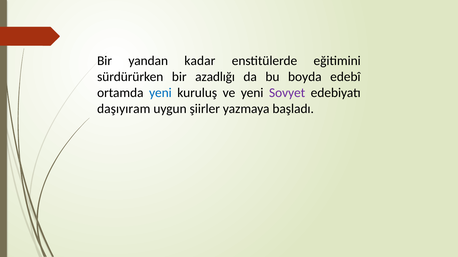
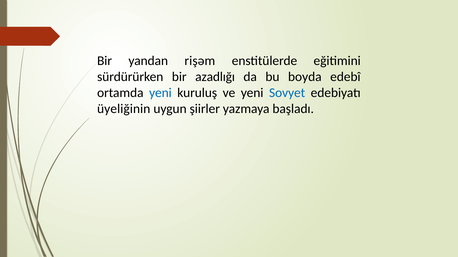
kadar: kadar -> rişəm
Sovyet colour: purple -> blue
daşıyıram: daşıyıram -> üyeliğinin
